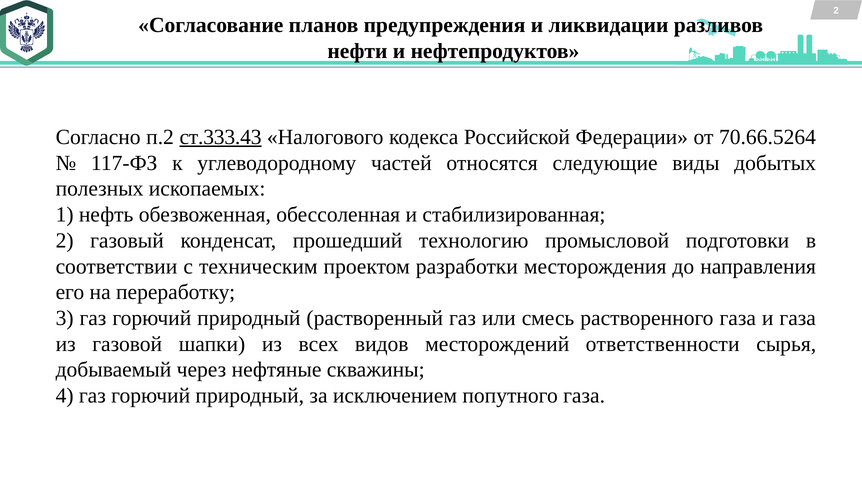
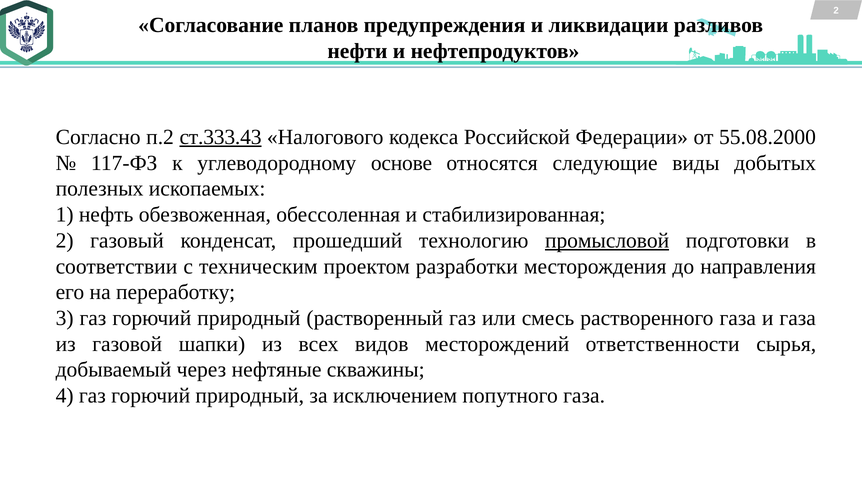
70.66.5264: 70.66.5264 -> 55.08.2000
частей: частей -> основе
промысловой underline: none -> present
